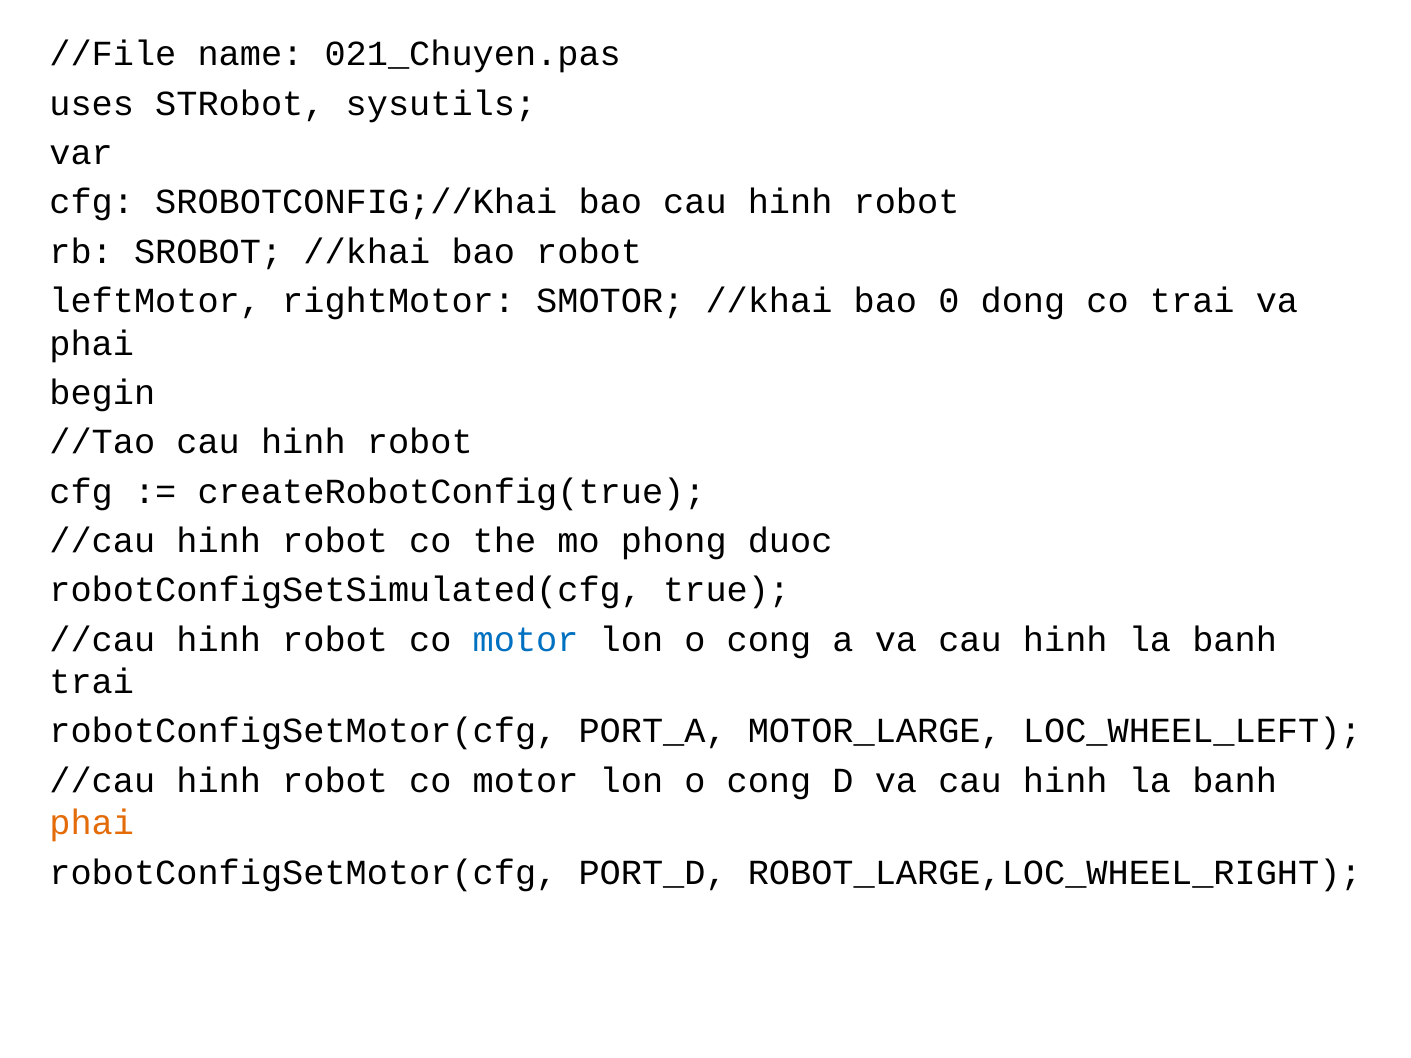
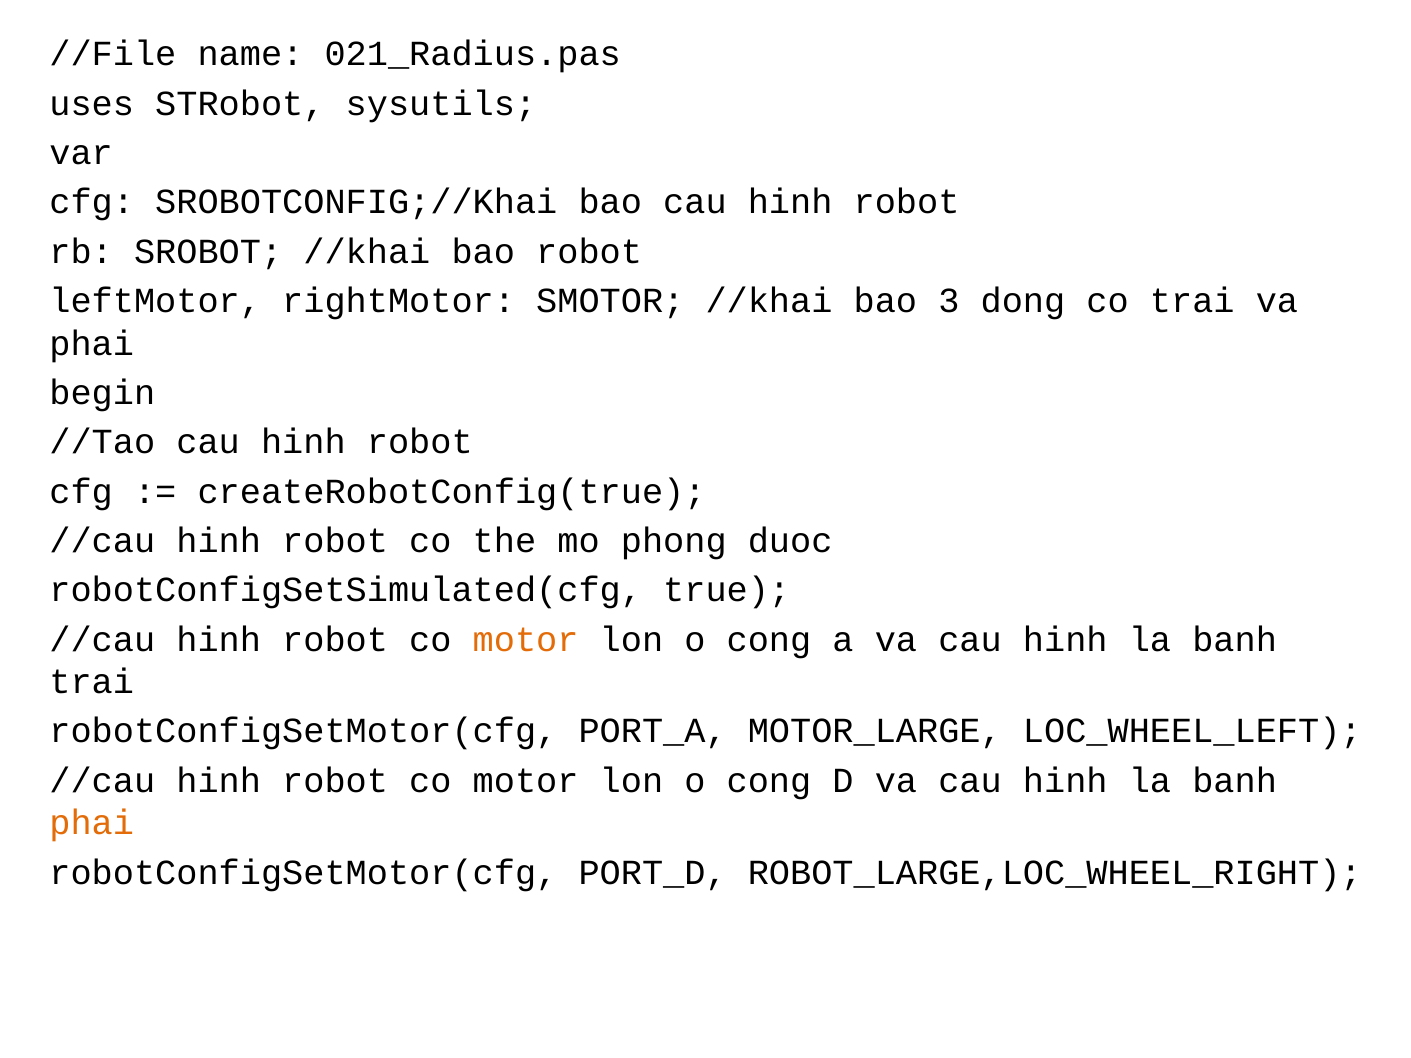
021_Chuyen.pas: 021_Chuyen.pas -> 021_Radius.pas
0: 0 -> 3
motor at (526, 640) colour: blue -> orange
